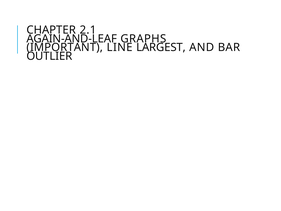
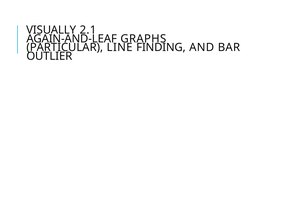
CHAPTER: CHAPTER -> VISUALLY
IMPORTANT: IMPORTANT -> PARTICULAR
LARGEST: LARGEST -> FINDING
